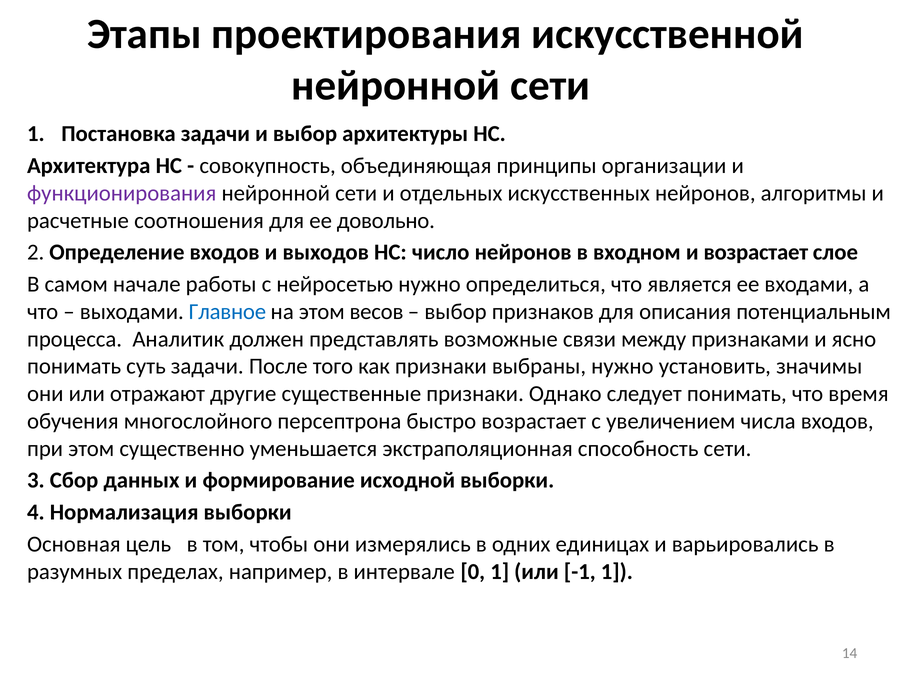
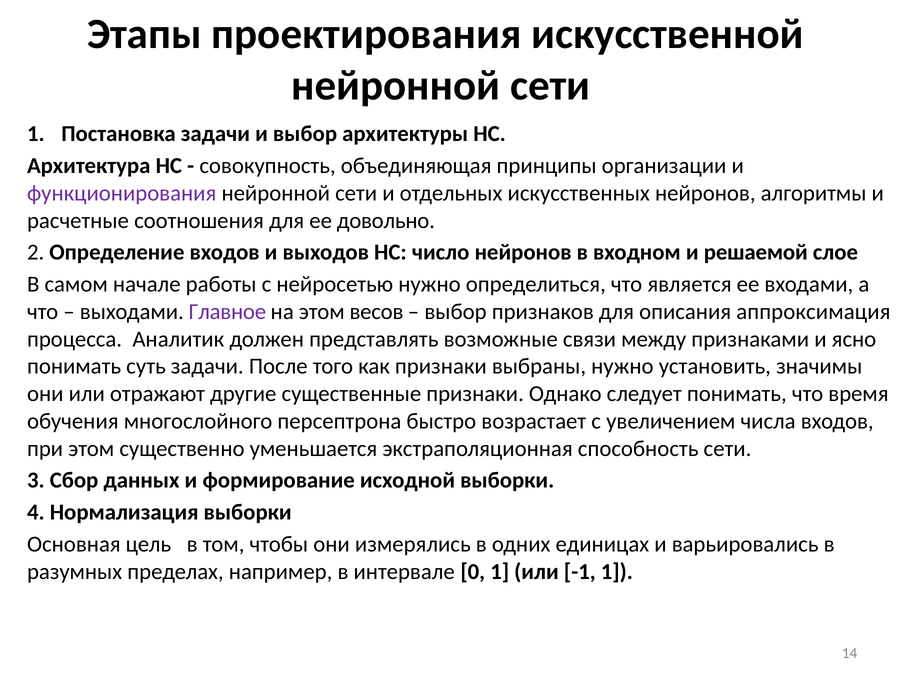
и возрастает: возрастает -> решаемой
Главное colour: blue -> purple
потенциальным: потенциальным -> аппроксимация
